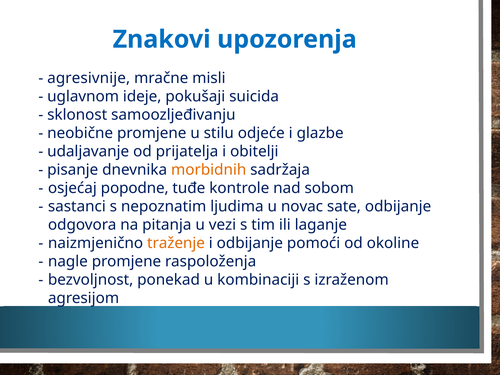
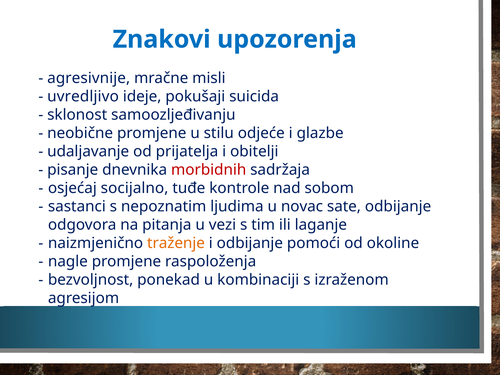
uglavnom: uglavnom -> uvredljivo
morbidnih colour: orange -> red
popodne: popodne -> socijalno
